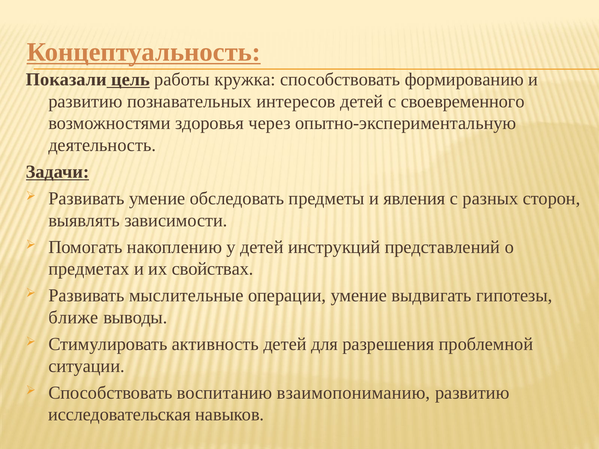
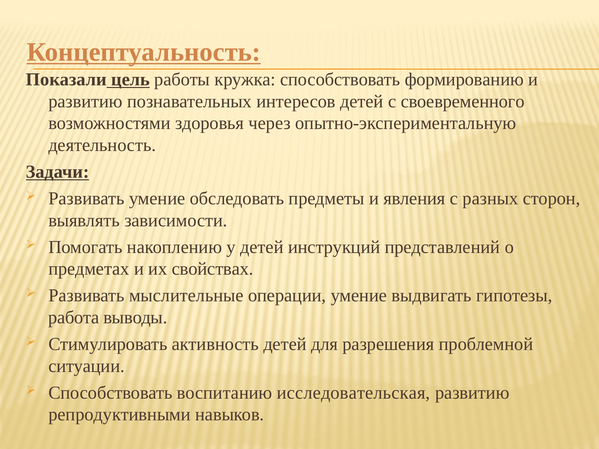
ближе: ближе -> работа
взаимопониманию: взаимопониманию -> исследовательская
исследовательская: исследовательская -> репродуктивными
